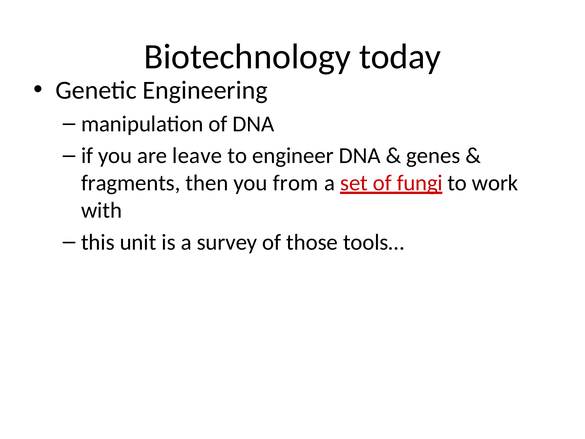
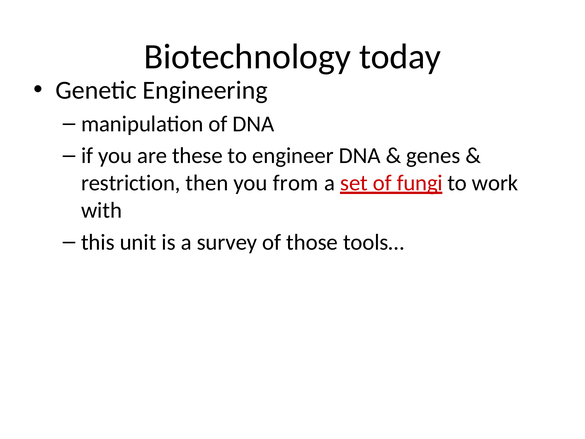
leave: leave -> these
fragments: fragments -> restriction
